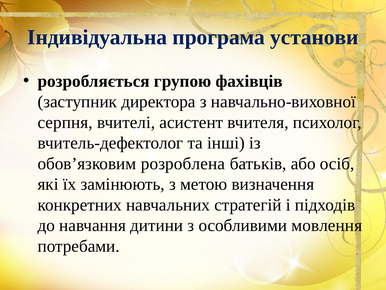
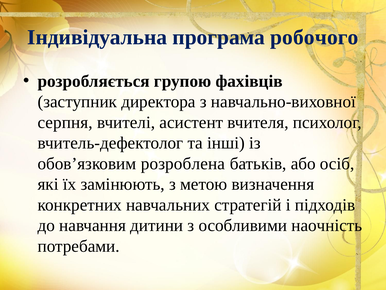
установи: установи -> робочого
мовлення: мовлення -> наочність
